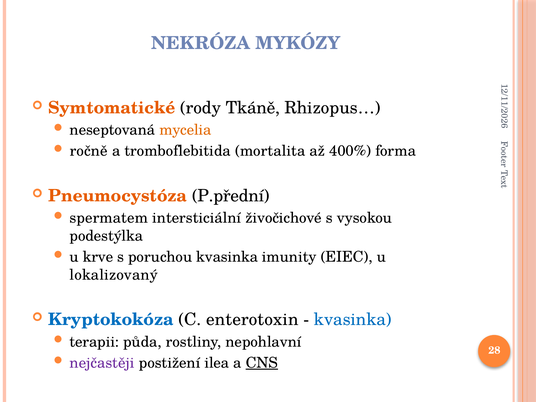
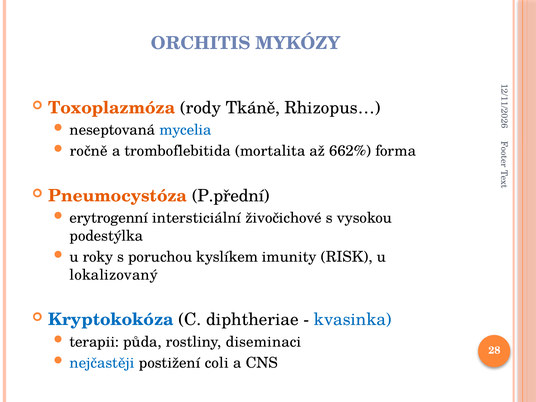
NEKRÓZA: NEKRÓZA -> ORCHITIS
Symtomatické: Symtomatické -> Toxoplazmóza
mycelia colour: orange -> blue
400%: 400% -> 662%
spermatem: spermatem -> erytrogenní
krve: krve -> roky
poruchou kvasinka: kvasinka -> kyslíkem
EIEC: EIEC -> RISK
enterotoxin: enterotoxin -> diphtheriae
nepohlavní: nepohlavní -> diseminaci
nejčastěji colour: purple -> blue
ilea: ilea -> coli
CNS underline: present -> none
